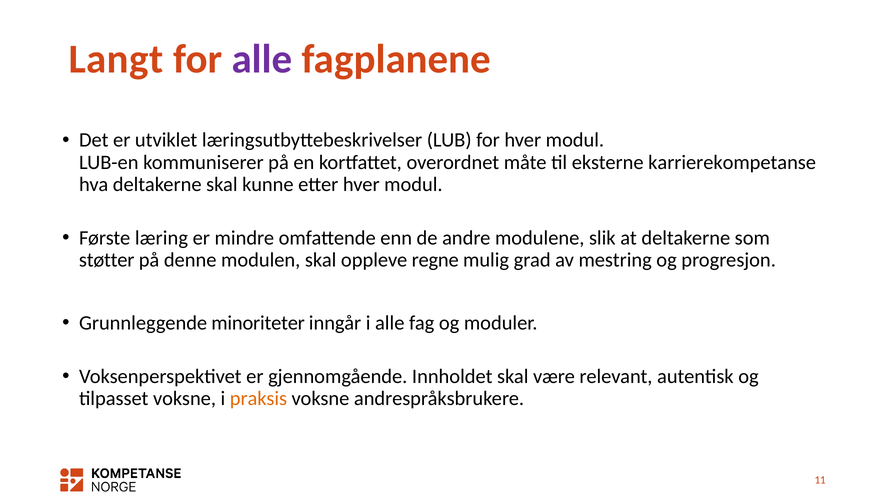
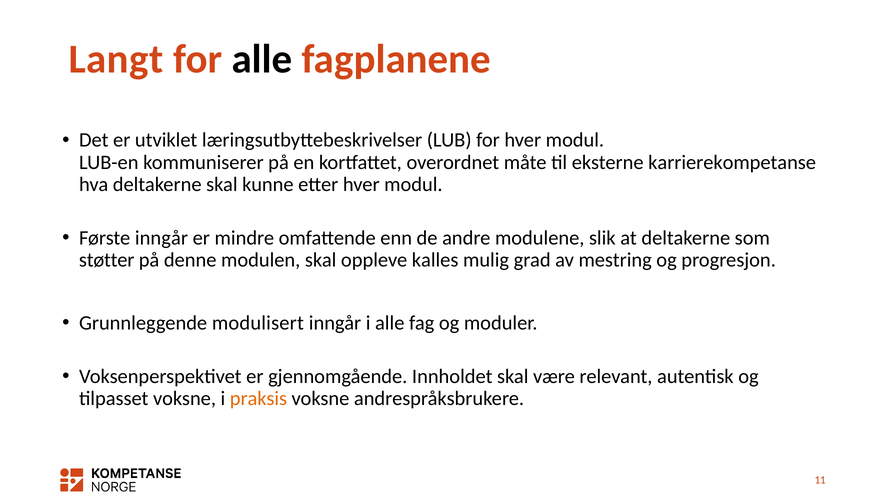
alle at (262, 59) colour: purple -> black
Første læring: læring -> inngår
regne: regne -> kalles
minoriteter: minoriteter -> modulisert
